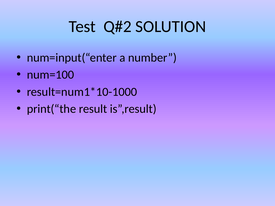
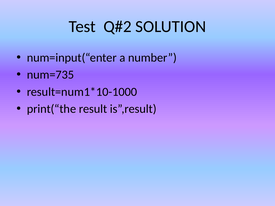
num=100: num=100 -> num=735
